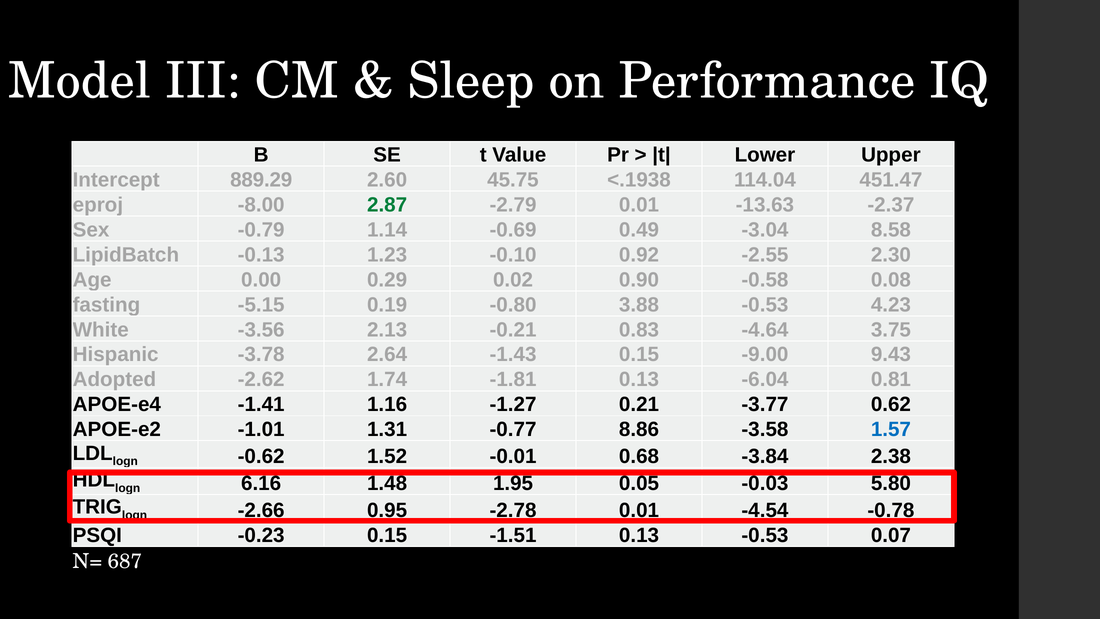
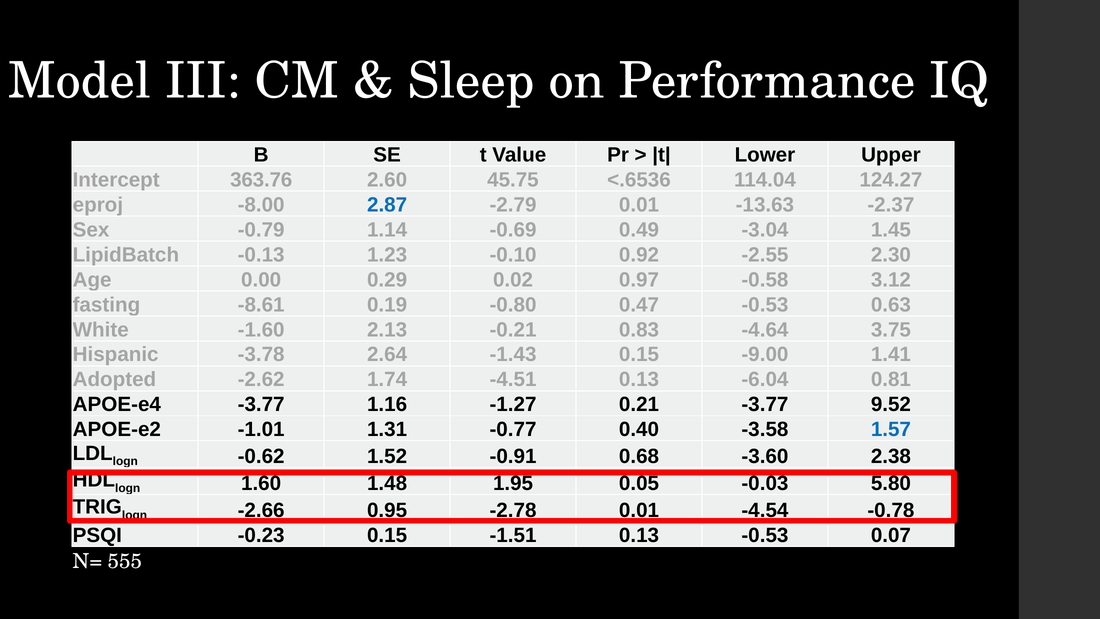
889.29: 889.29 -> 363.76
<.1938: <.1938 -> <.6536
451.47: 451.47 -> 124.27
2.87 colour: green -> blue
8.58: 8.58 -> 1.45
0.90: 0.90 -> 0.97
0.08: 0.08 -> 3.12
-5.15: -5.15 -> -8.61
3.88: 3.88 -> 0.47
4.23: 4.23 -> 0.63
-3.56: -3.56 -> -1.60
9.43: 9.43 -> 1.41
-1.81: -1.81 -> -4.51
APOE-e4 -1.41: -1.41 -> -3.77
0.62: 0.62 -> 9.52
8.86: 8.86 -> 0.40
-0.01: -0.01 -> -0.91
-3.84: -3.84 -> -3.60
6.16: 6.16 -> 1.60
687: 687 -> 555
